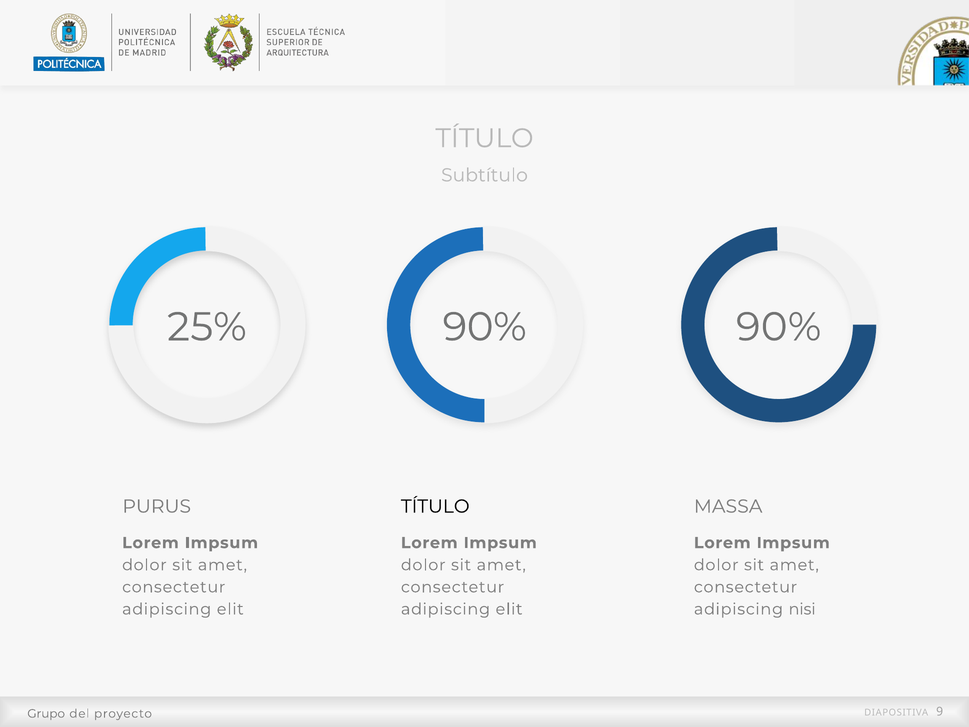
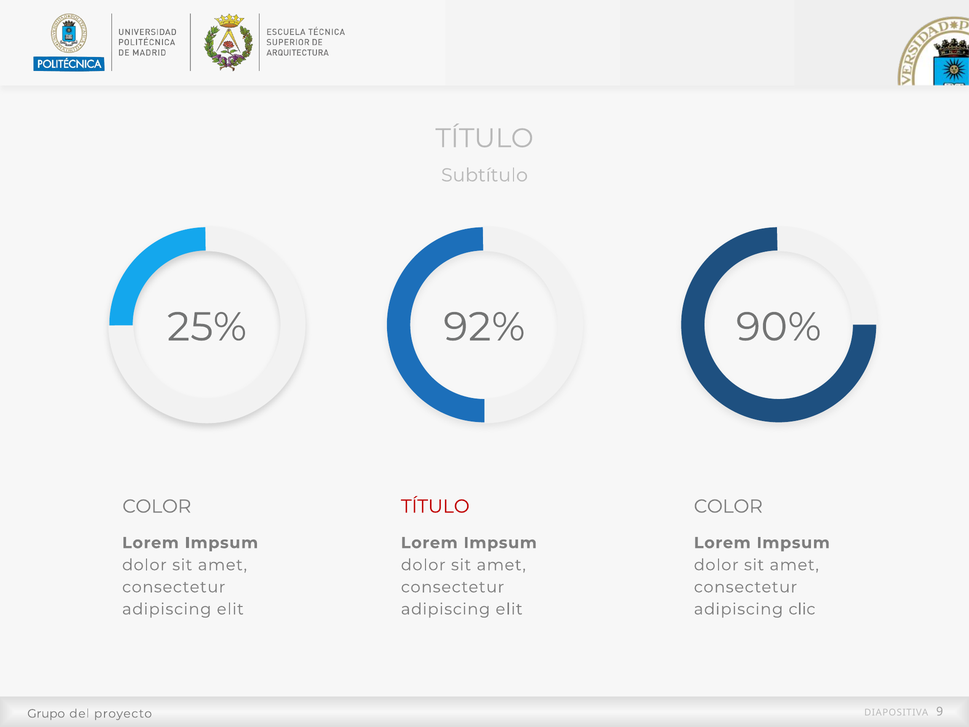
25% 90%: 90% -> 92%
PURUS at (157, 506): PURUS -> COLOR
TÍTULO at (435, 506) colour: black -> red
MASSA at (728, 506): MASSA -> COLOR
nisi: nisi -> clic
